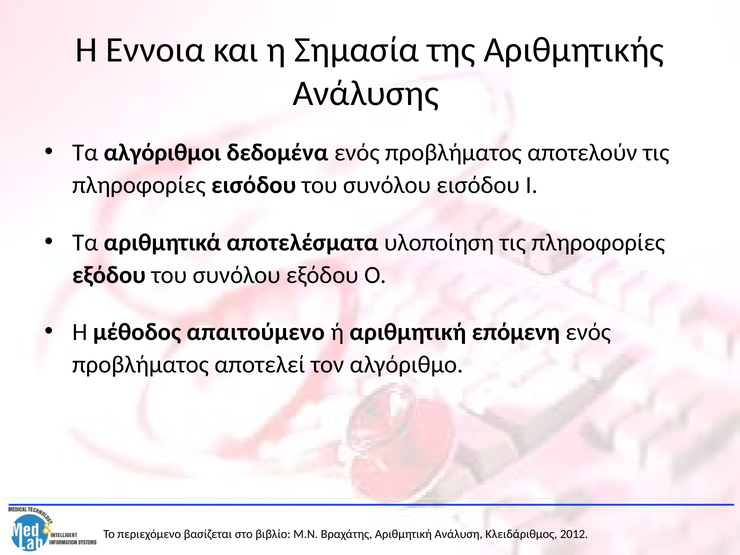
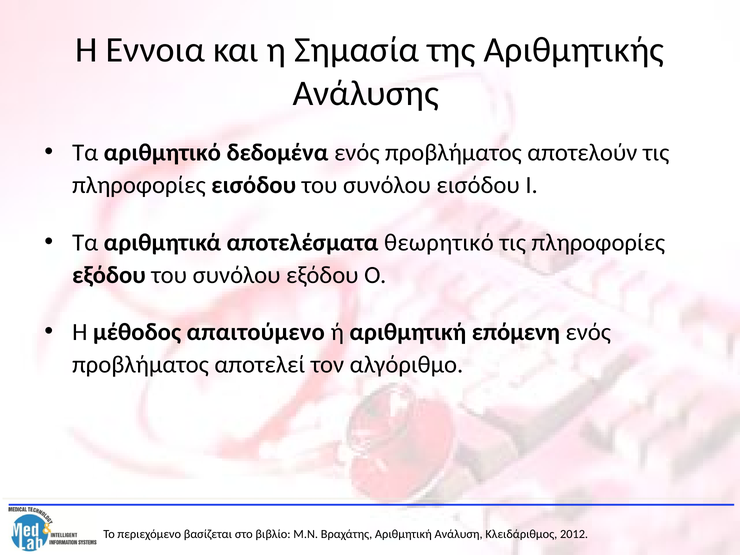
αλγόριθμοι: αλγόριθμοι -> αριθμητικό
υλοποίηση: υλοποίηση -> θεωρητικό
